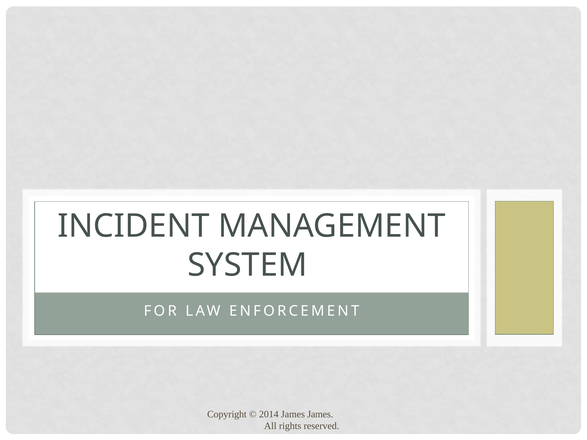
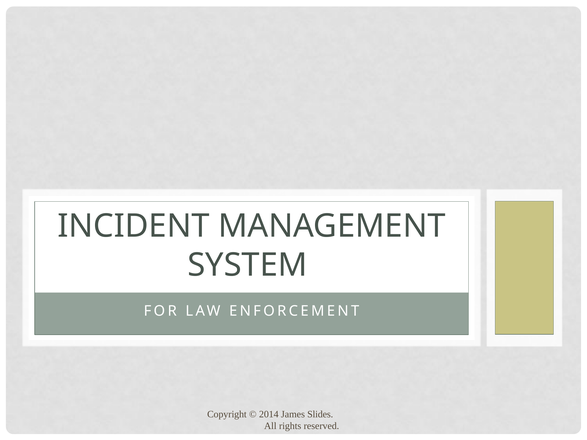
James James: James -> Slides
